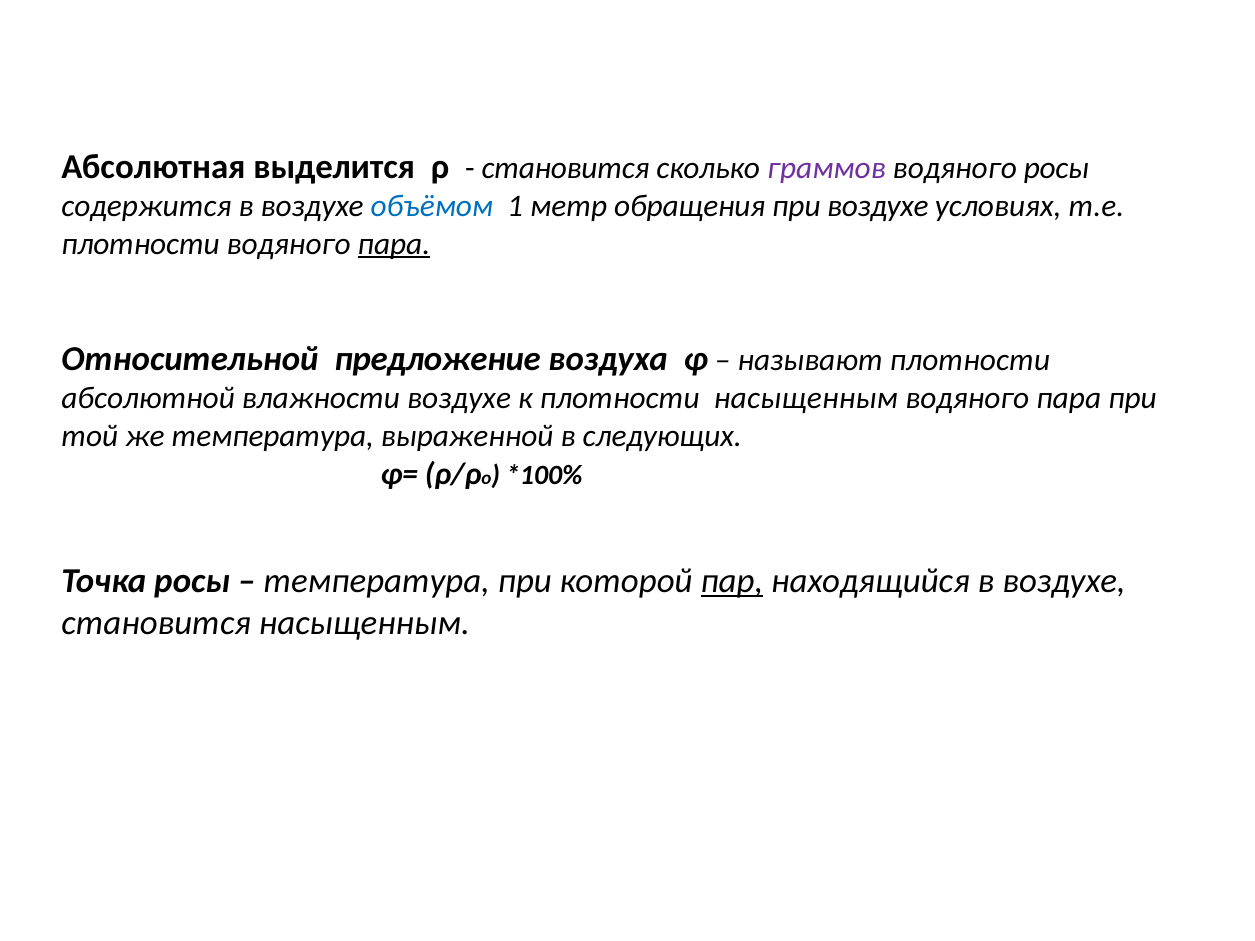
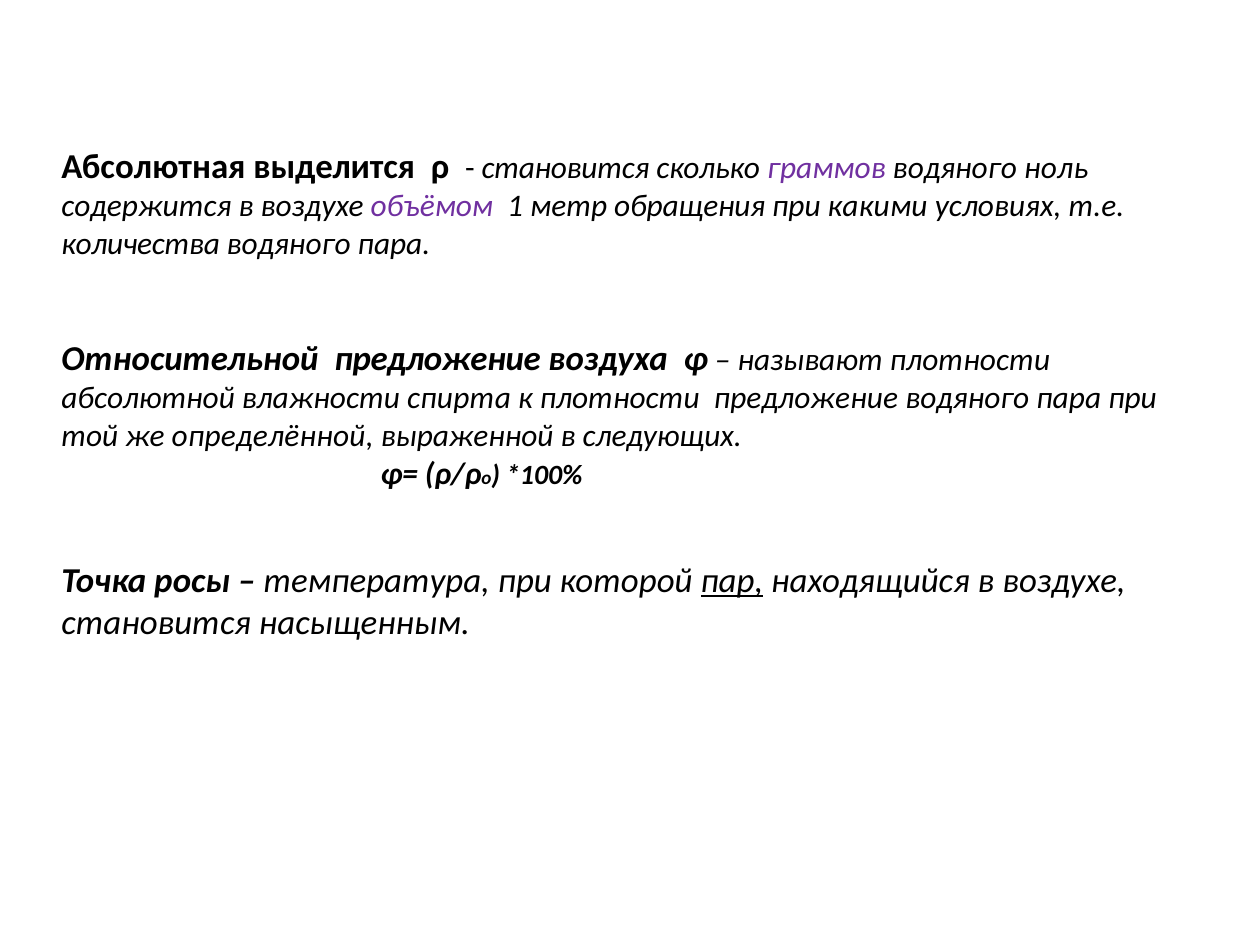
водяного росы: росы -> ноль
объёмом colour: blue -> purple
при воздухе: воздухе -> какими
плотности at (141, 244): плотности -> количества
пара at (394, 244) underline: present -> none
влажности воздухе: воздухе -> спирта
плотности насыщенным: насыщенным -> предложение
же температура: температура -> определённой
